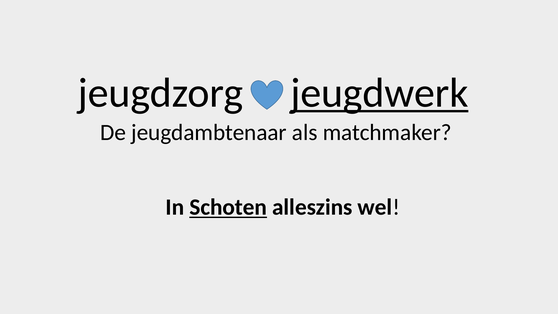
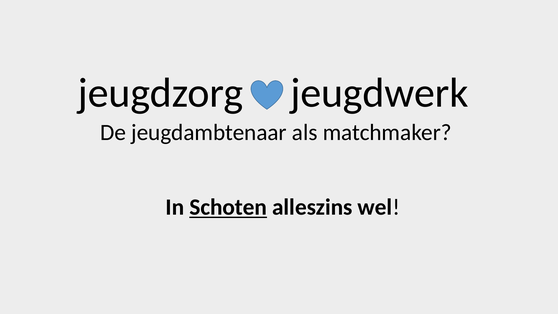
jeugdwerk underline: present -> none
